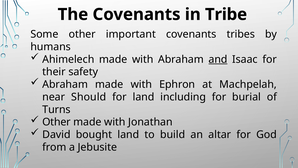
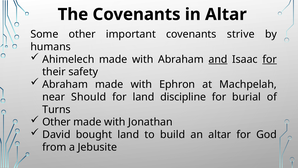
in Tribe: Tribe -> Altar
tribes: tribes -> strive
for at (270, 59) underline: none -> present
including: including -> discipline
